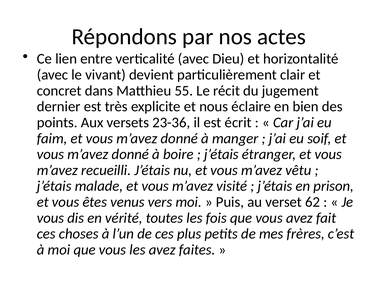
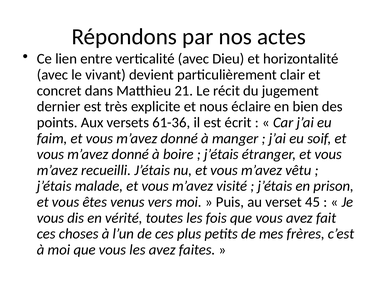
55: 55 -> 21
23-36: 23-36 -> 61-36
62: 62 -> 45
